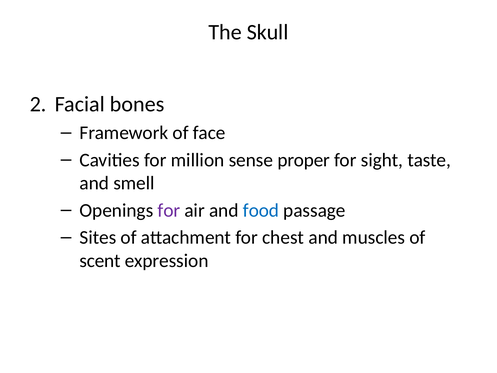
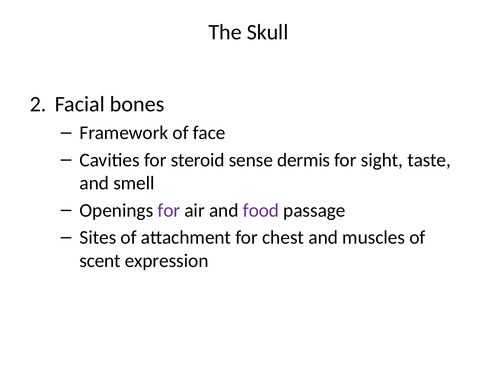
million: million -> steroid
proper: proper -> dermis
food colour: blue -> purple
